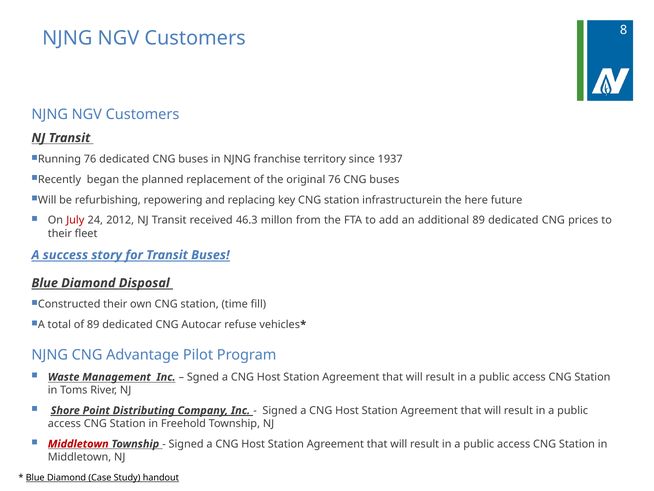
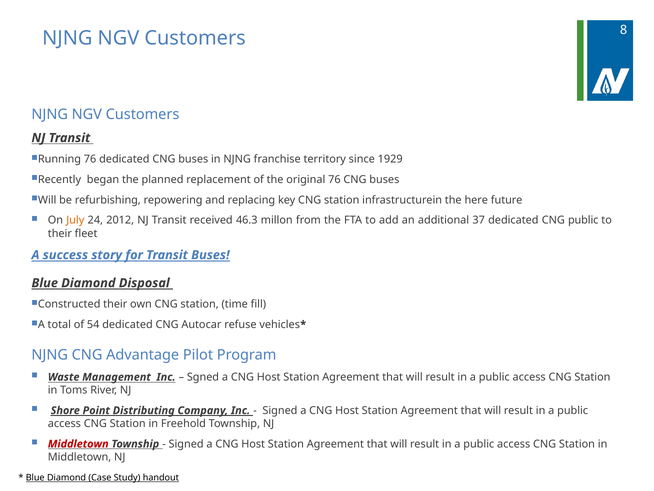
1937: 1937 -> 1929
July colour: red -> orange
additional 89: 89 -> 37
CNG prices: prices -> public
of 89: 89 -> 54
